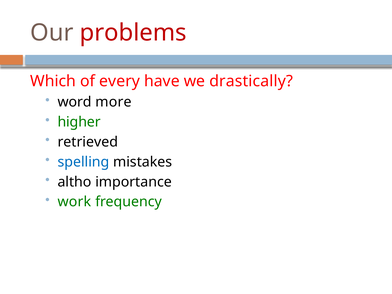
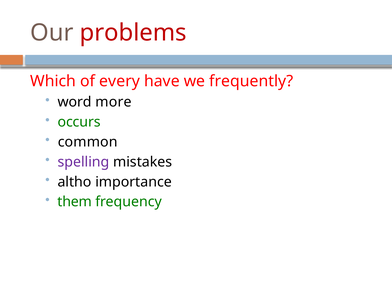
drastically: drastically -> frequently
higher: higher -> occurs
retrieved: retrieved -> common
spelling colour: blue -> purple
work: work -> them
